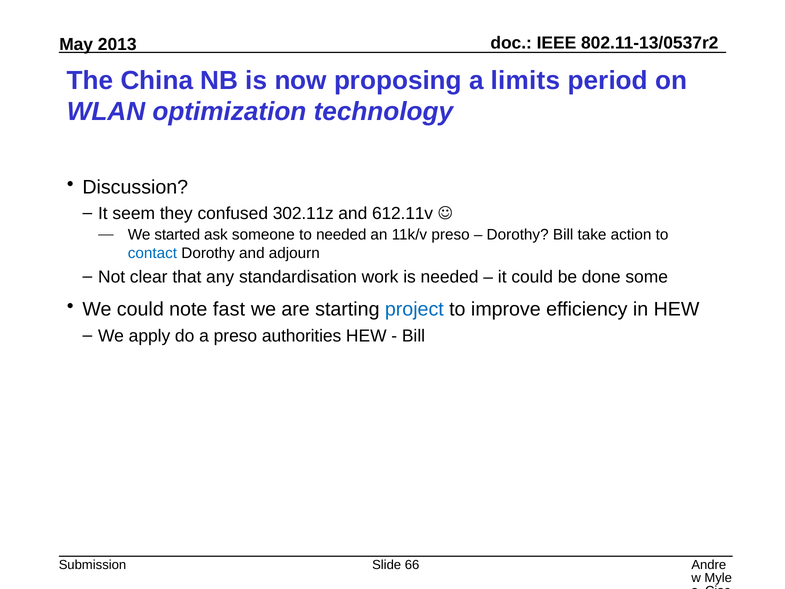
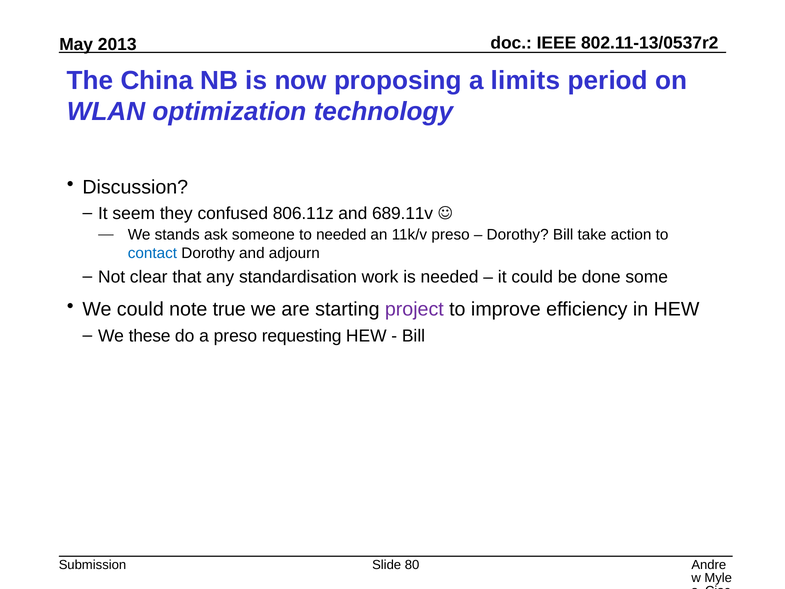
302.11z: 302.11z -> 806.11z
612.11v: 612.11v -> 689.11v
started: started -> stands
fast: fast -> true
project colour: blue -> purple
apply: apply -> these
authorities: authorities -> requesting
66: 66 -> 80
